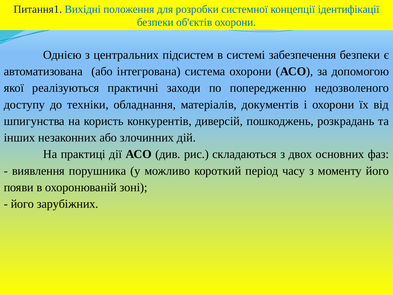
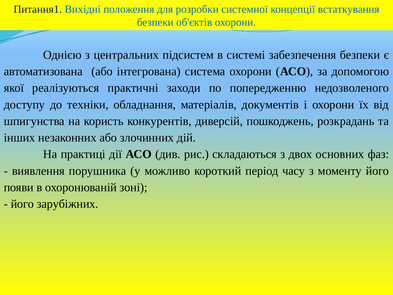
ідентифікації: ідентифікації -> встаткування
